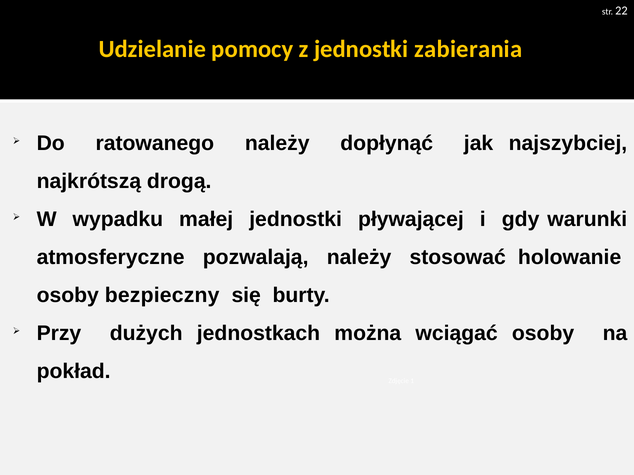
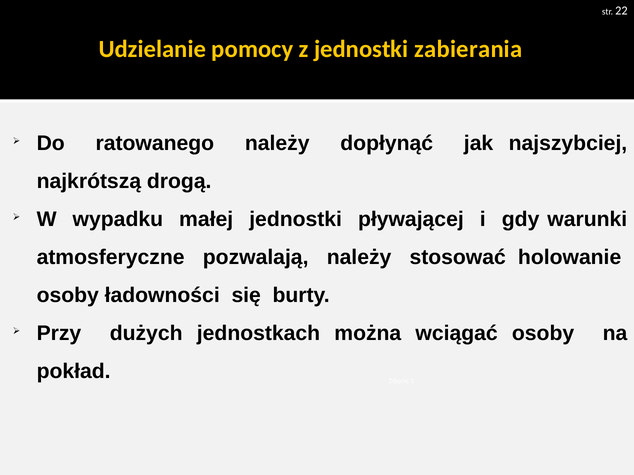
bezpieczny: bezpieczny -> ładowności
